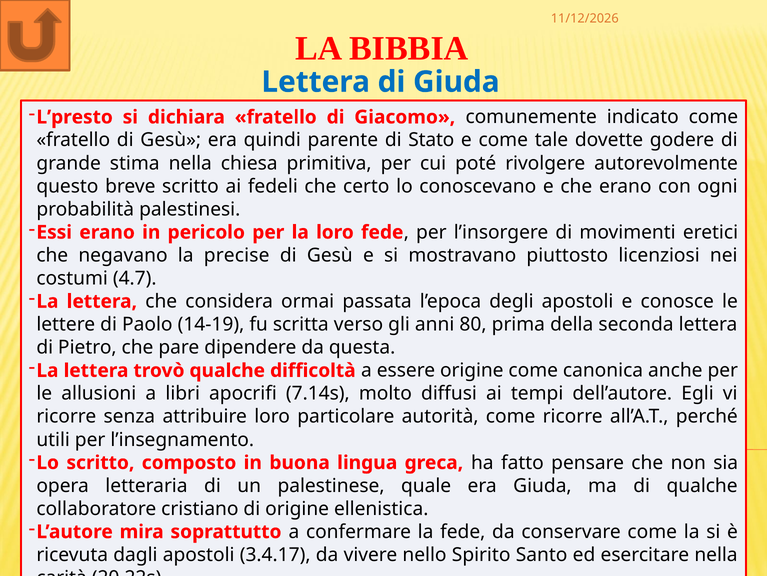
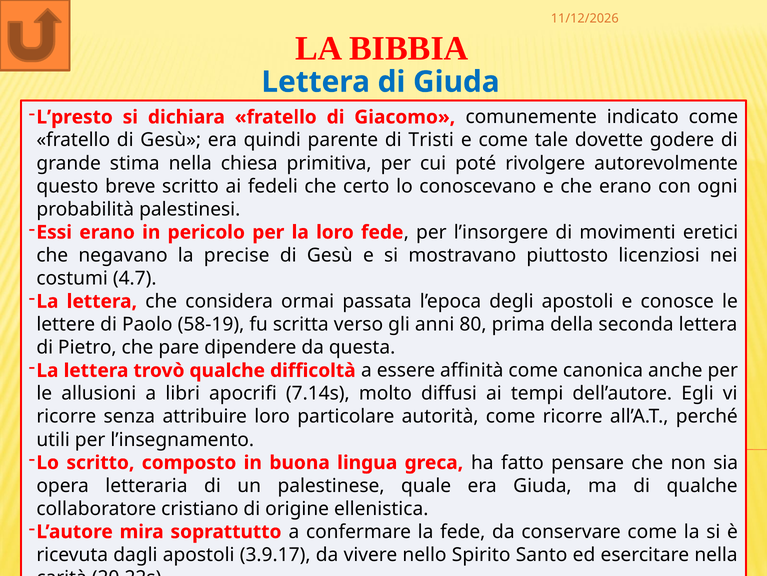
Stato: Stato -> Tristi
14-19: 14-19 -> 58-19
essere origine: origine -> affinità
3.4.17: 3.4.17 -> 3.9.17
